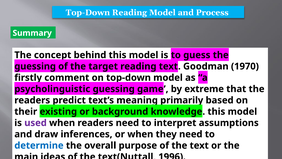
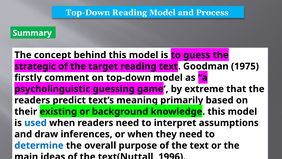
guessing at (35, 66): guessing -> strategic
1970: 1970 -> 1975
used colour: purple -> blue
